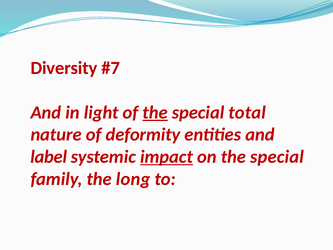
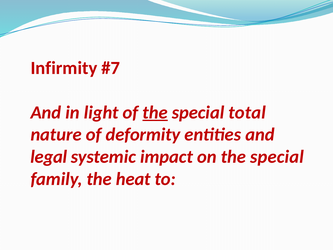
Diversity: Diversity -> Infirmity
label: label -> legal
impact underline: present -> none
long: long -> heat
